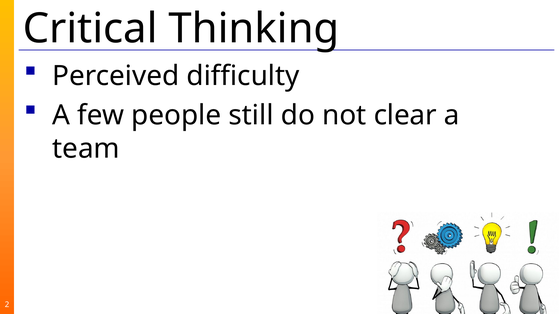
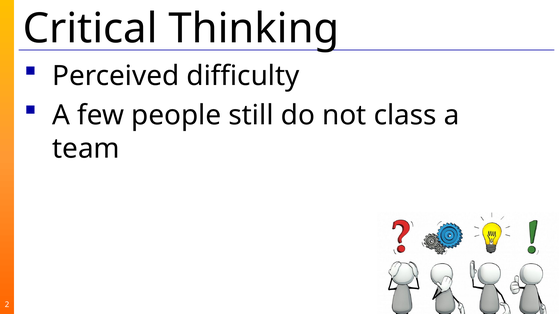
clear: clear -> class
